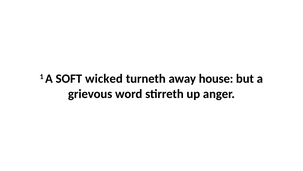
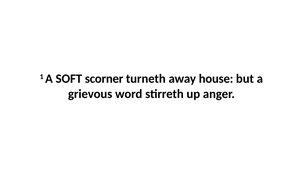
wicked: wicked -> scorner
